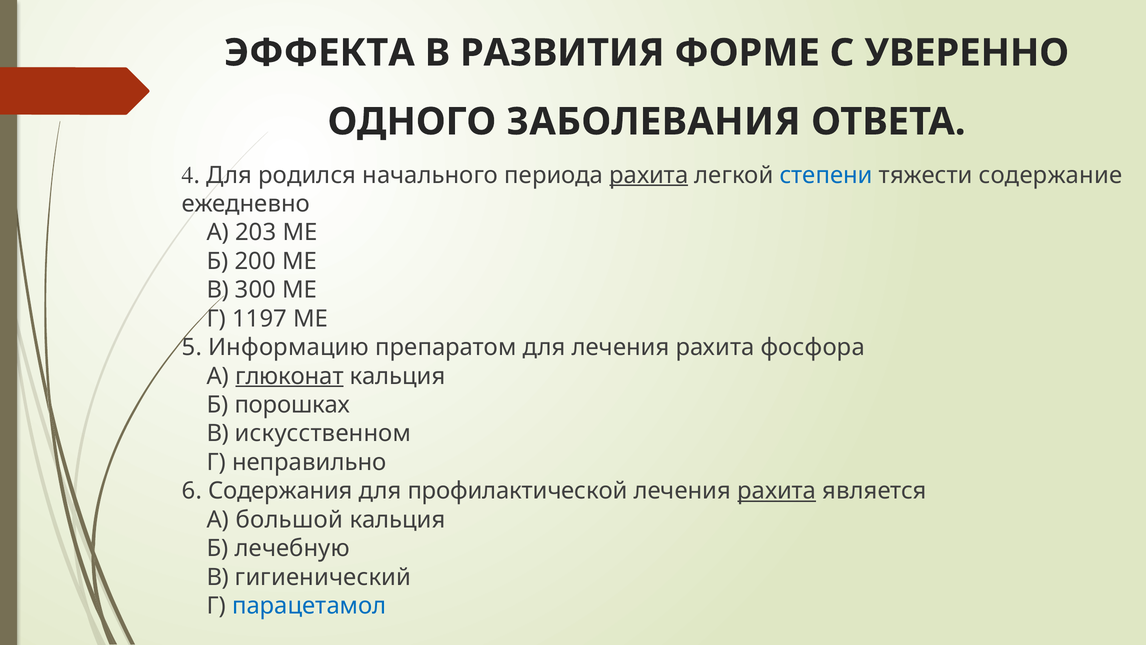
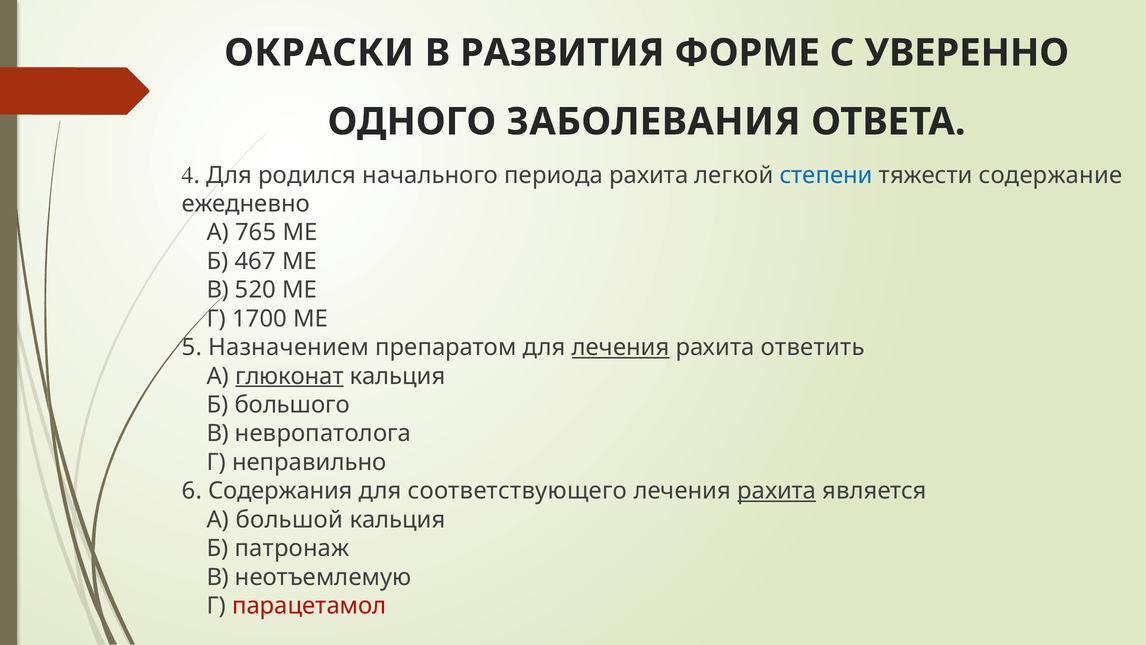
ЭФФЕКТА: ЭФФЕКТА -> ОКРАСКИ
рахита at (649, 175) underline: present -> none
203: 203 -> 765
200: 200 -> 467
300: 300 -> 520
1197: 1197 -> 1700
Информацию: Информацию -> Назначением
лечения at (621, 347) underline: none -> present
фосфора: фосфора -> ответить
порошках: порошках -> большого
искусственном: искусственном -> невропатолога
профилактической: профилактической -> соответствующего
лечебную: лечебную -> патронаж
гигиенический: гигиенический -> неотъемлемую
парацетамол colour: blue -> red
